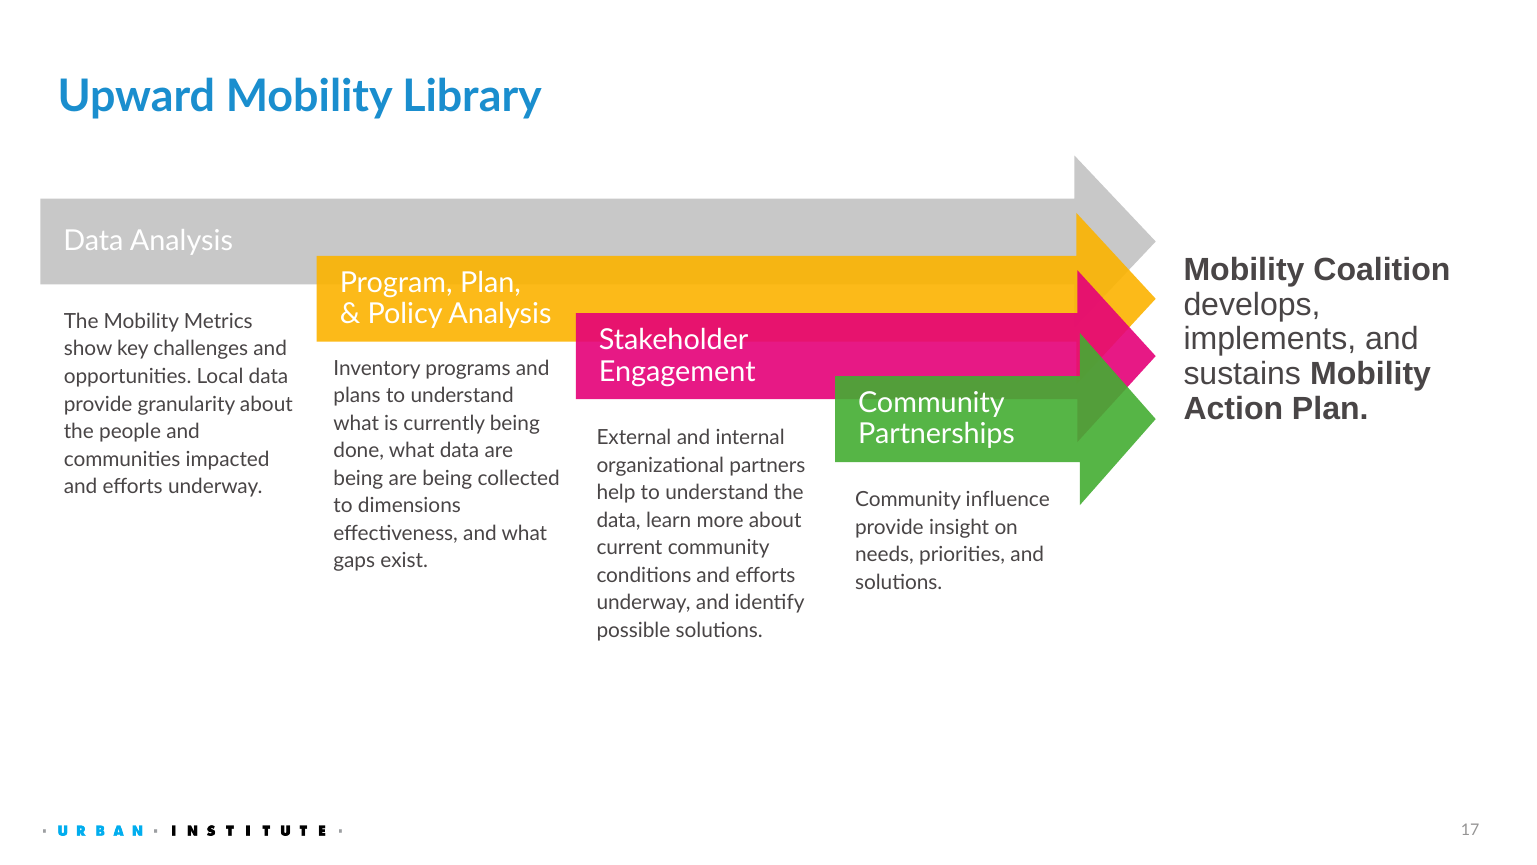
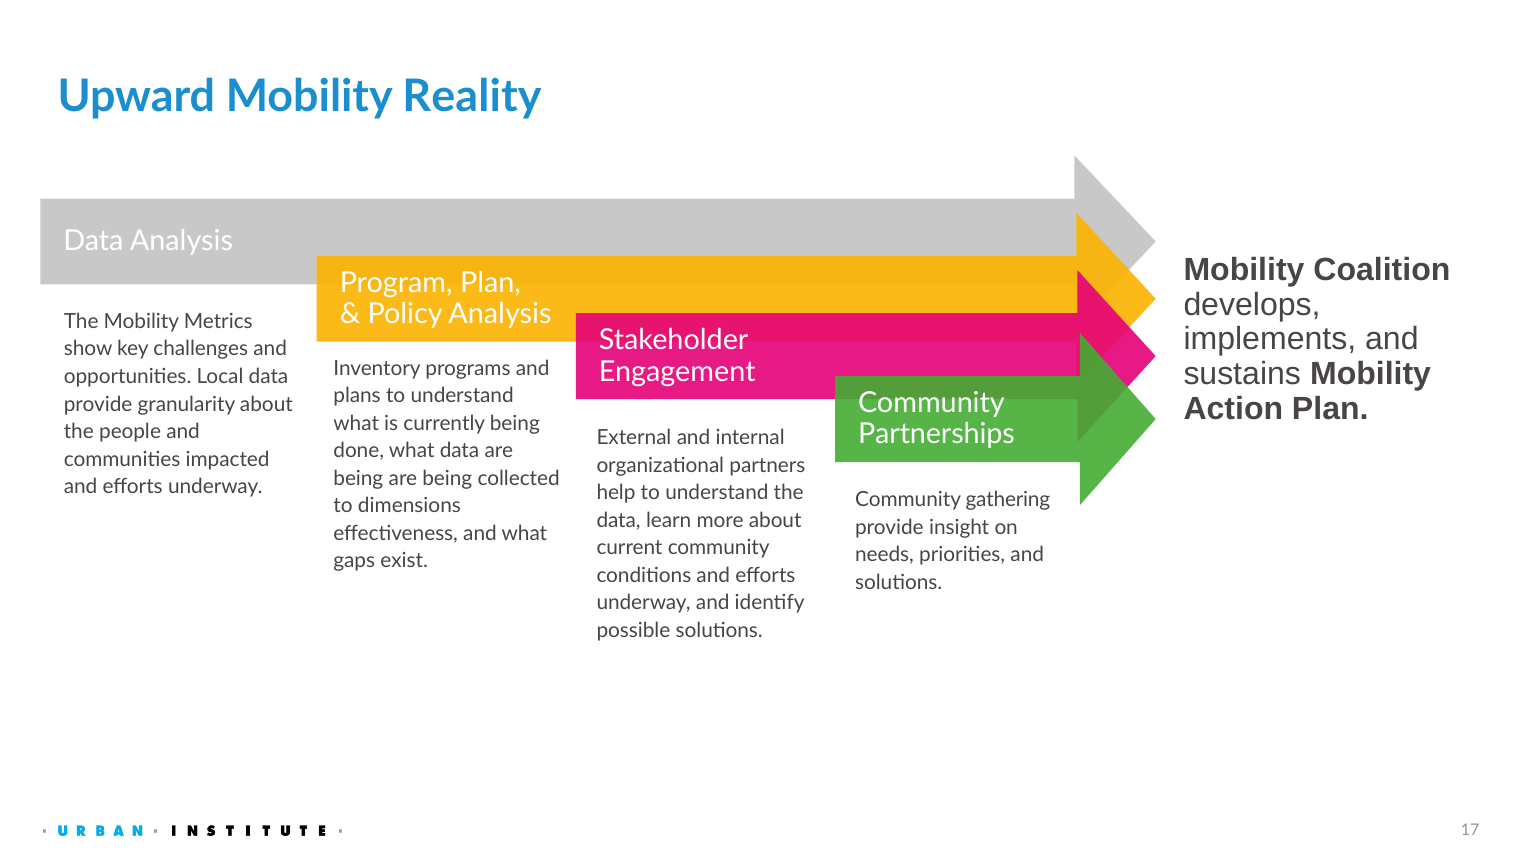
Library: Library -> Reality
influence: influence -> gathering
